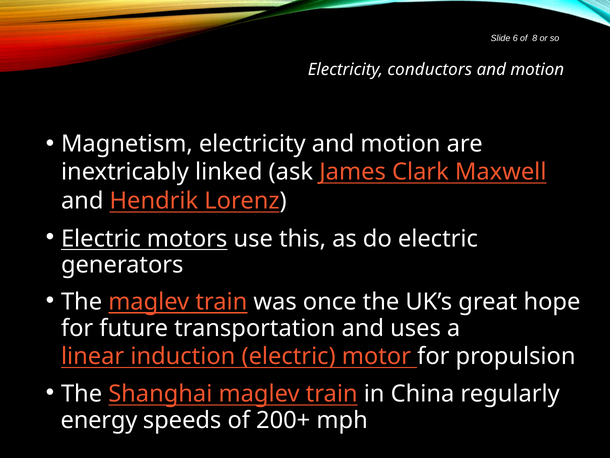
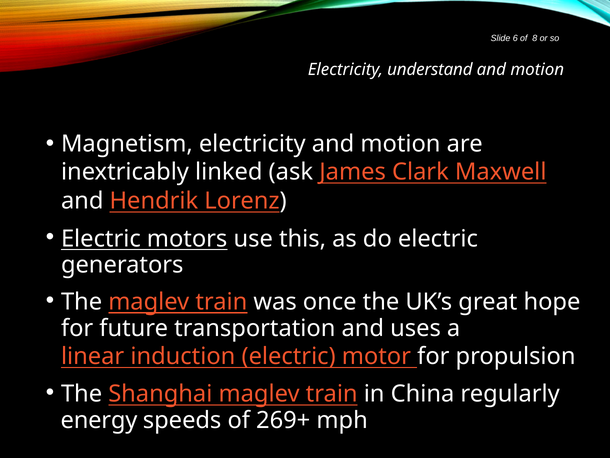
conductors: conductors -> understand
200+: 200+ -> 269+
